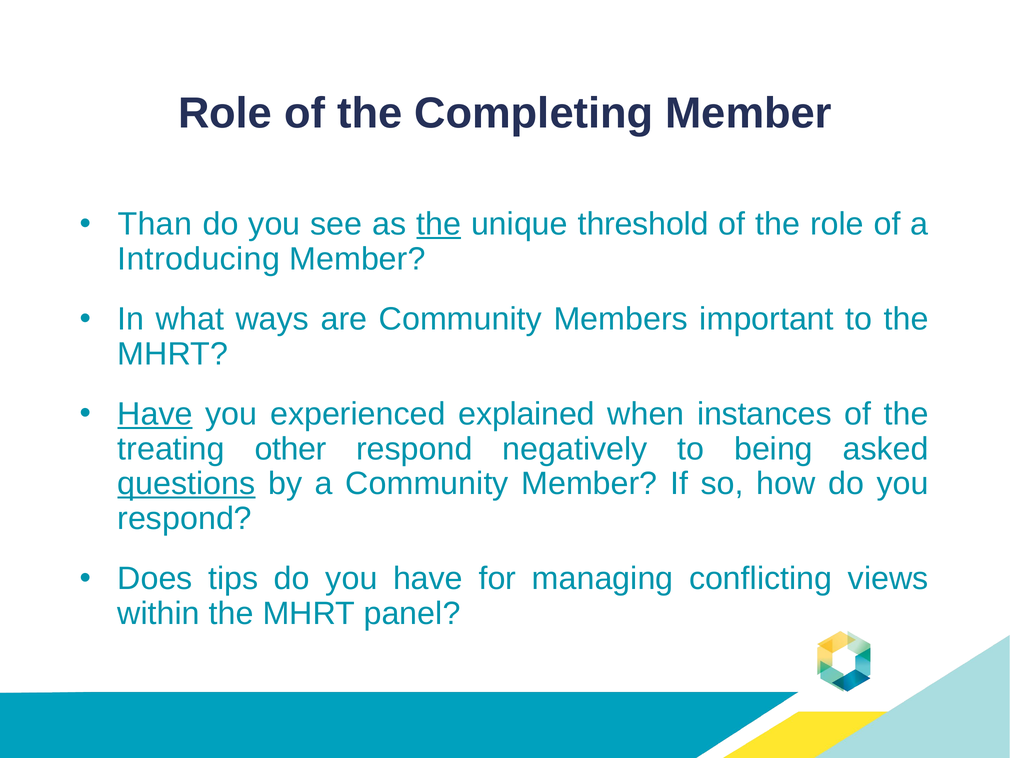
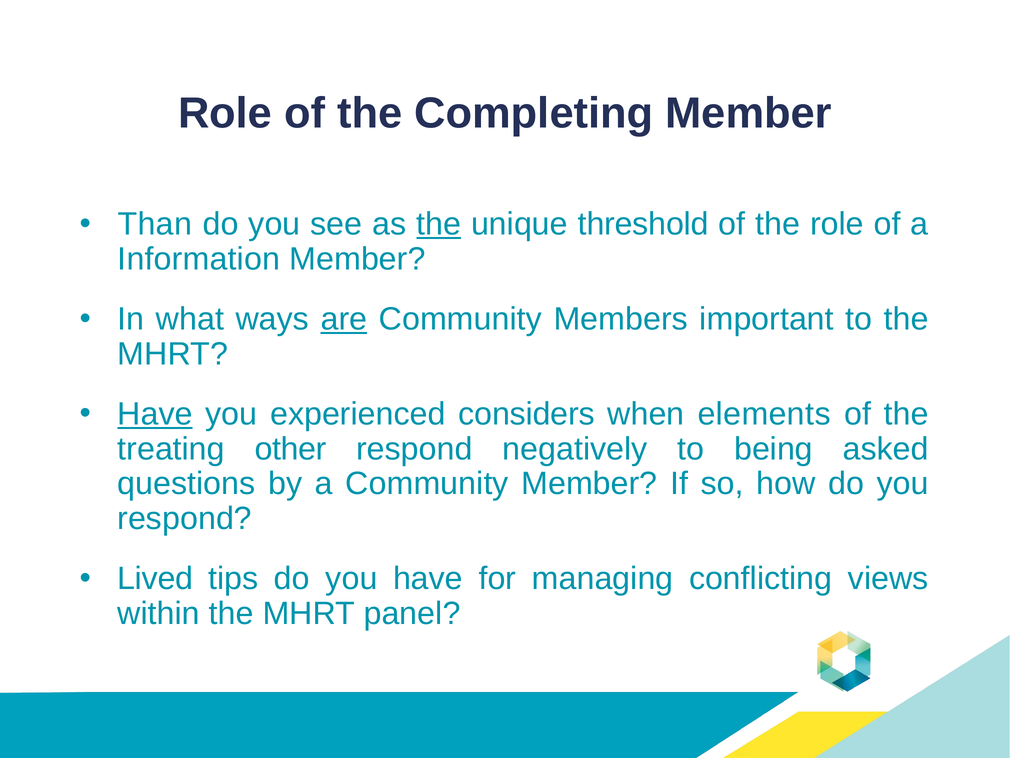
Introducing: Introducing -> Information
are underline: none -> present
explained: explained -> considers
instances: instances -> elements
questions underline: present -> none
Does: Does -> Lived
